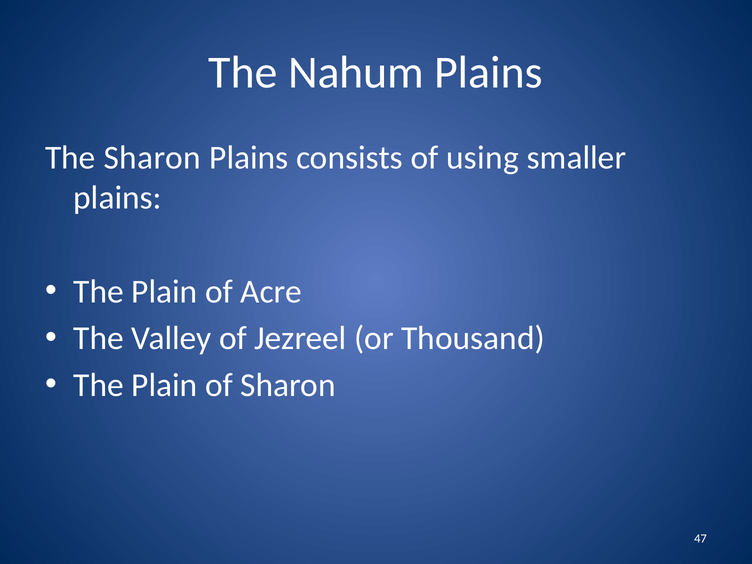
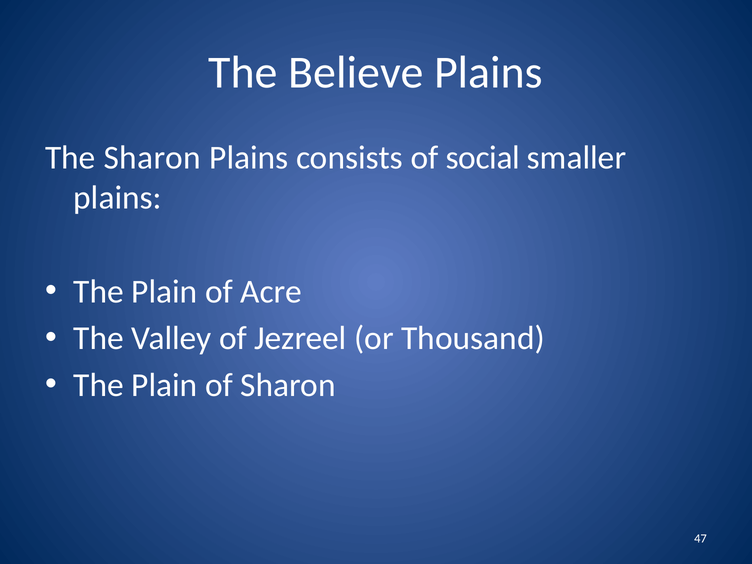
Nahum: Nahum -> Believe
using: using -> social
